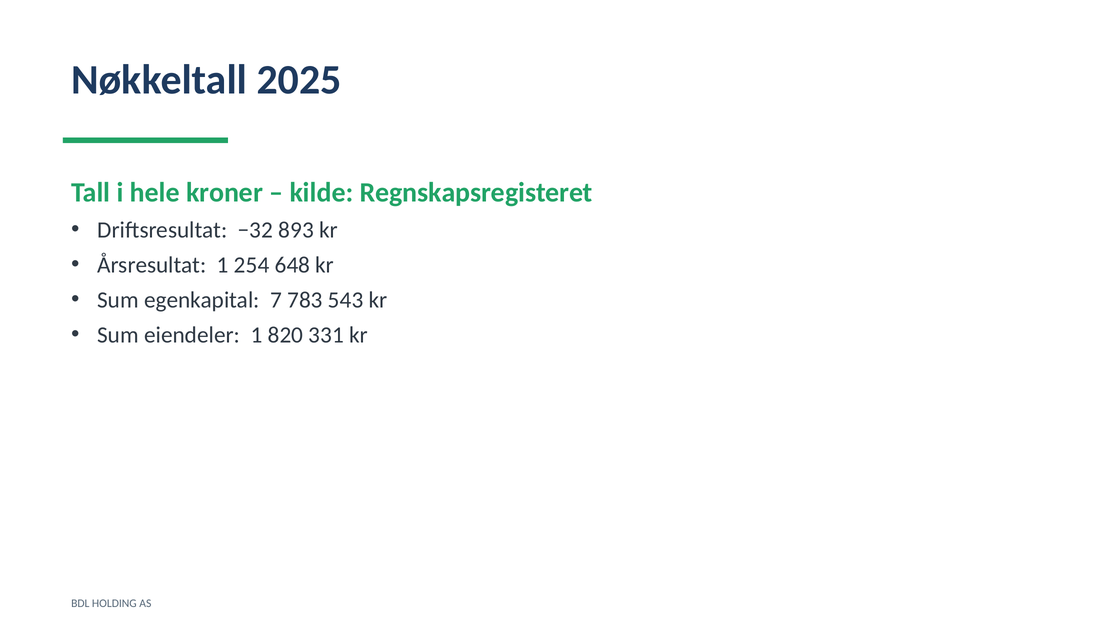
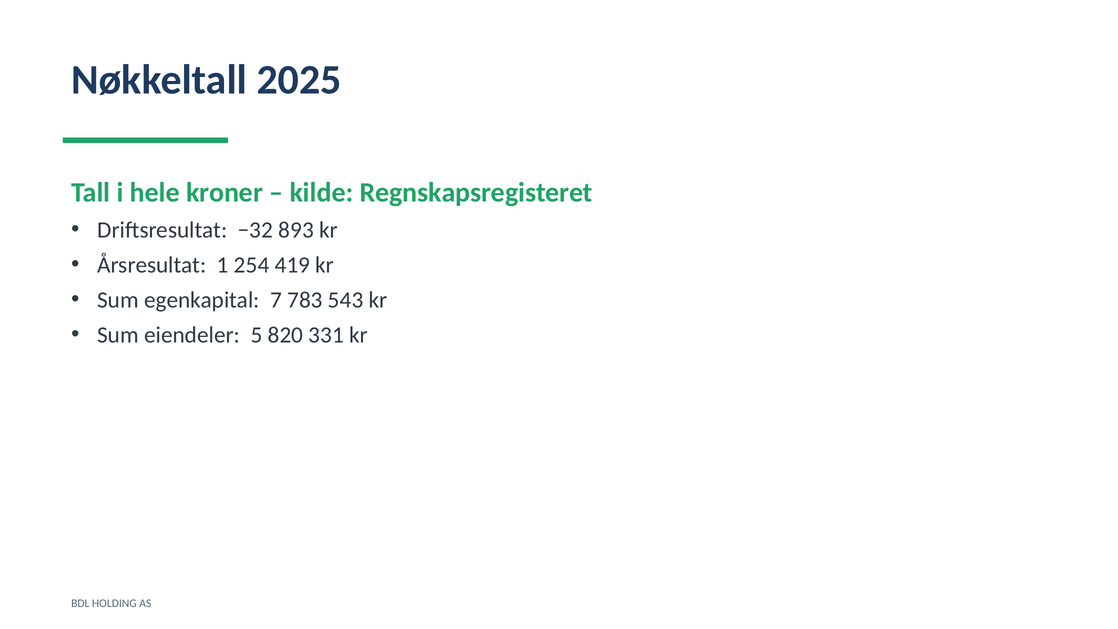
648: 648 -> 419
eiendeler 1: 1 -> 5
